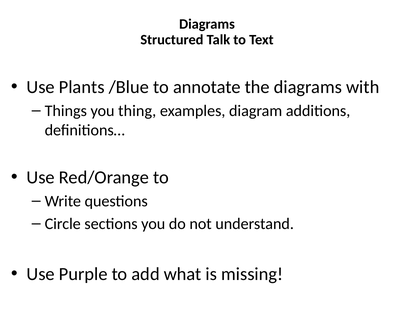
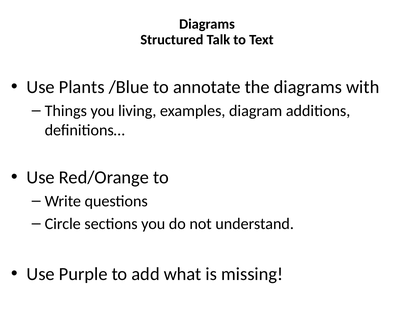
thing: thing -> living
